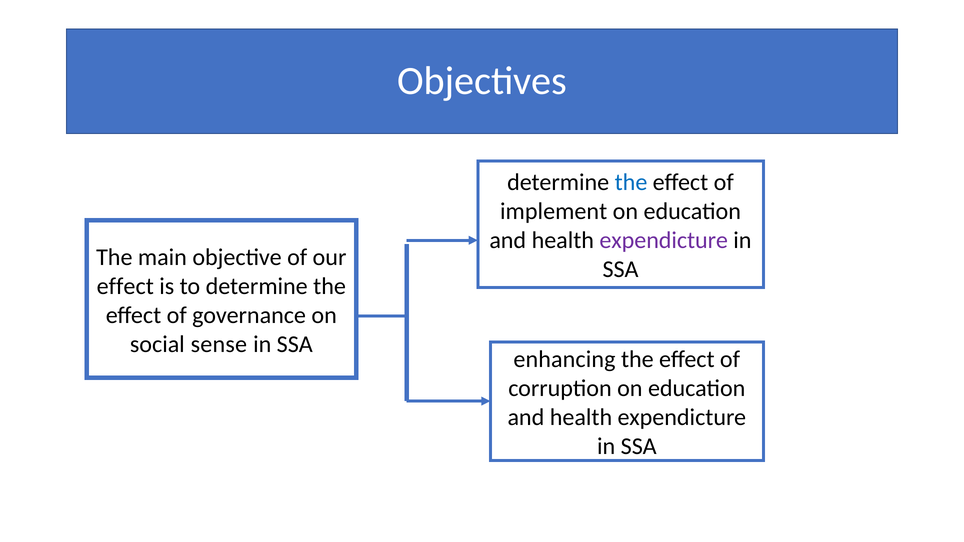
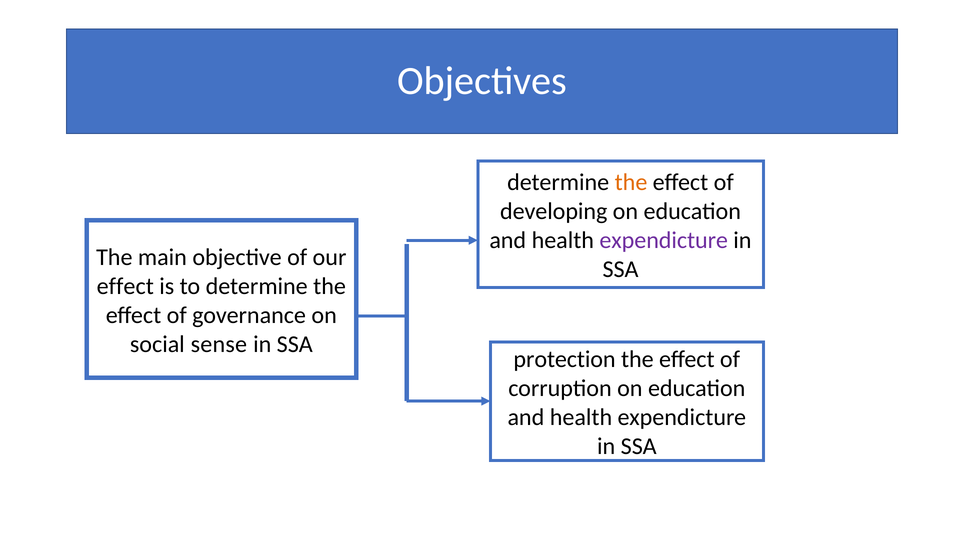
the at (631, 183) colour: blue -> orange
implement: implement -> developing
enhancing: enhancing -> protection
